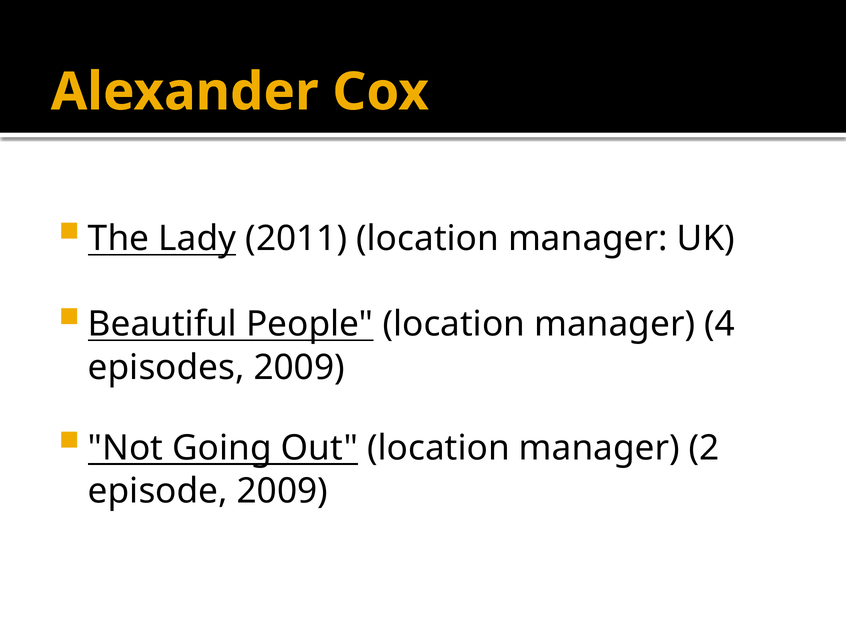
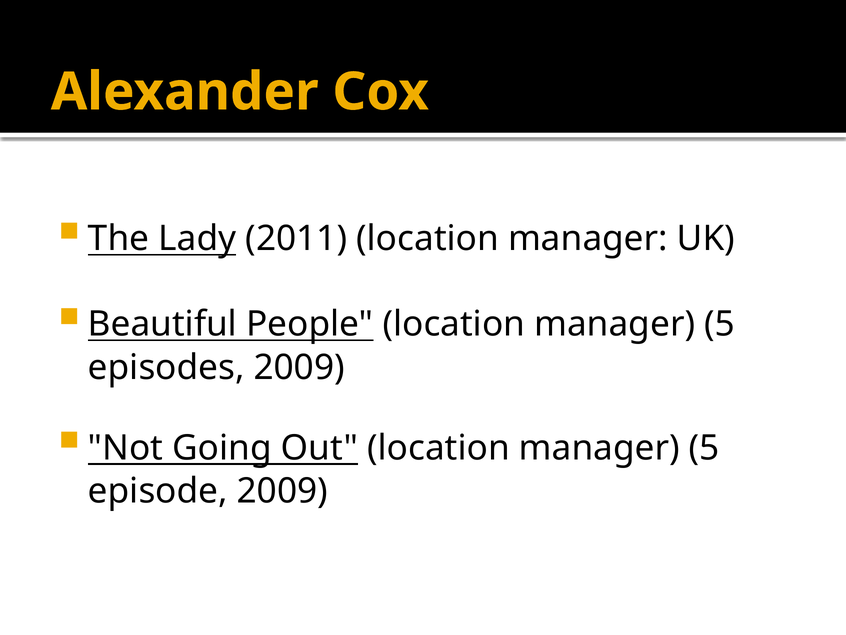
People location manager 4: 4 -> 5
Out location manager 2: 2 -> 5
